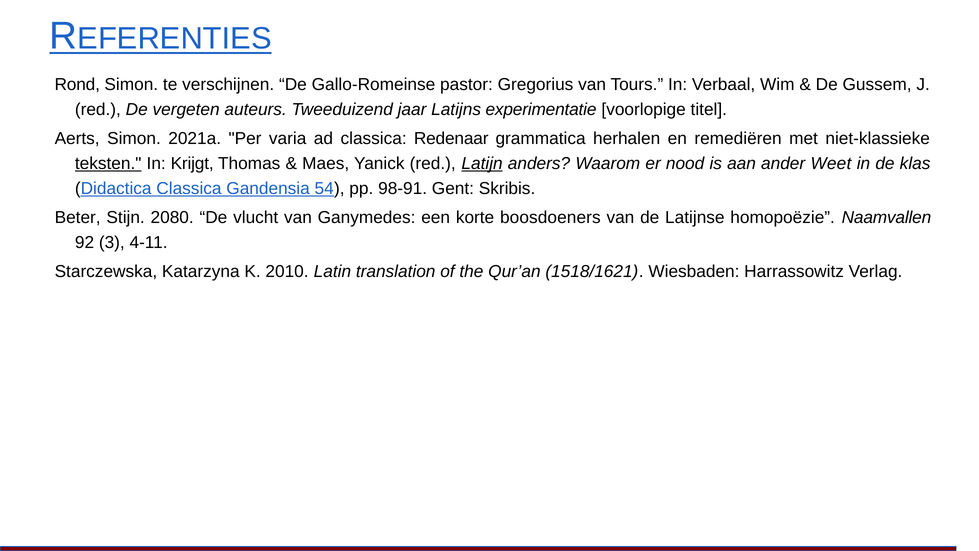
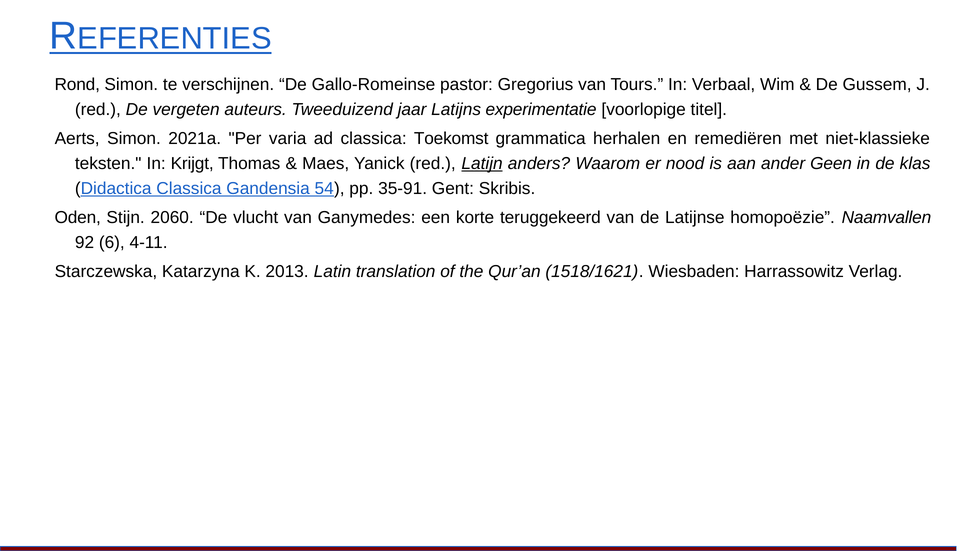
Redenaar: Redenaar -> Toekomst
teksten underline: present -> none
Weet: Weet -> Geen
98-91: 98-91 -> 35-91
Beter: Beter -> Oden
2080: 2080 -> 2060
boosdoeners: boosdoeners -> teruggekeerd
3: 3 -> 6
2010: 2010 -> 2013
